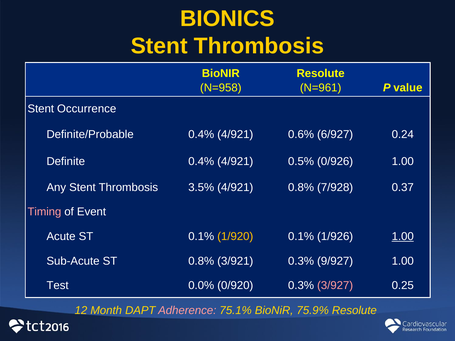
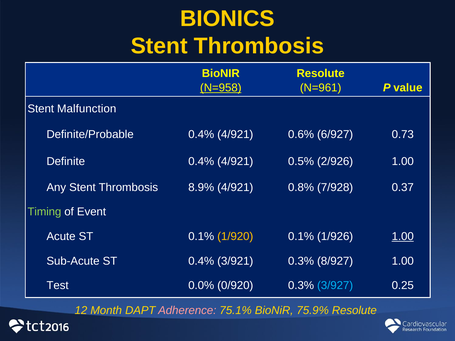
N=958 underline: none -> present
Occurrence: Occurrence -> Malfunction
0.24: 0.24 -> 0.73
0/926: 0/926 -> 2/926
3.5%: 3.5% -> 8.9%
Timing colour: pink -> light green
ST 0.8%: 0.8% -> 0.4%
9/927: 9/927 -> 8/927
3/927 colour: pink -> light blue
